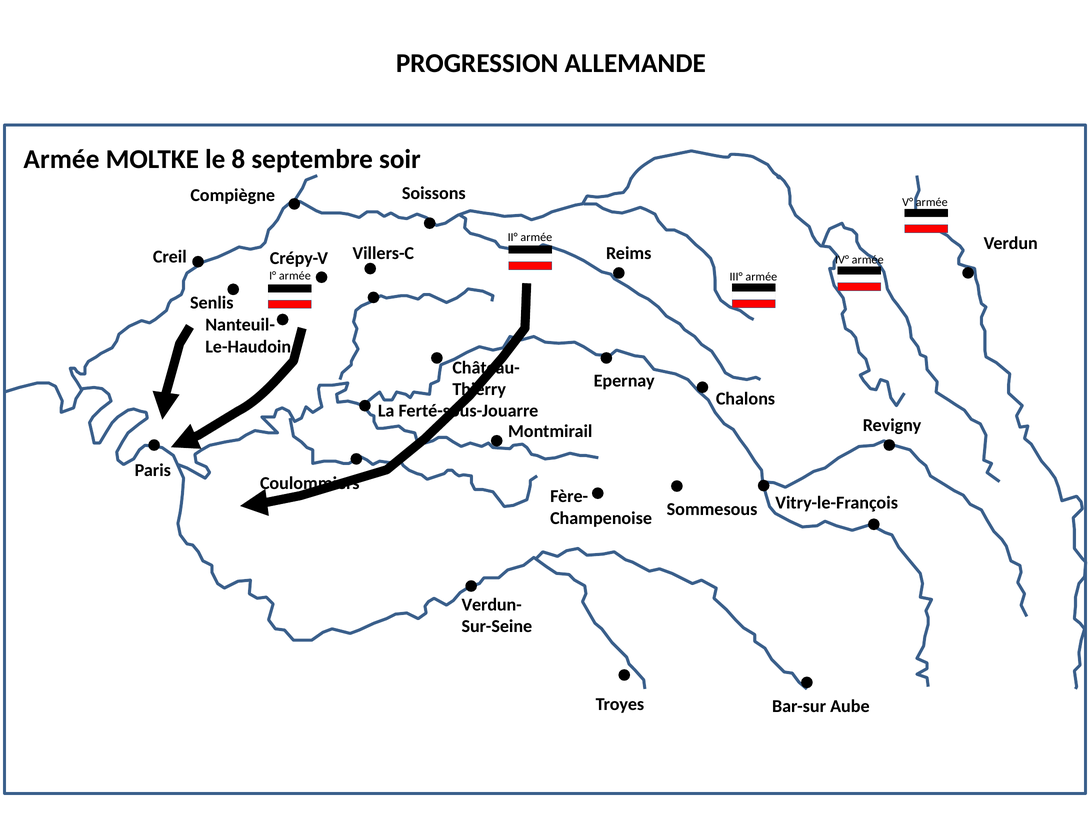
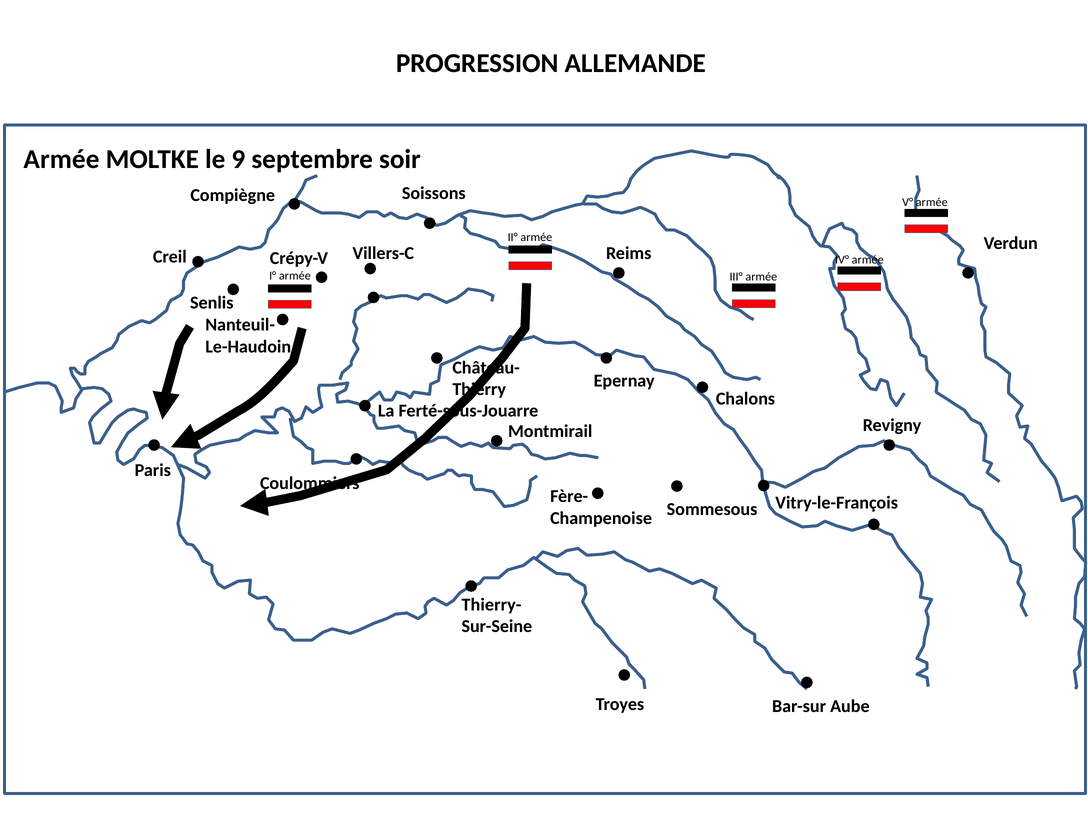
8: 8 -> 9
Verdun-: Verdun- -> Thierry-
